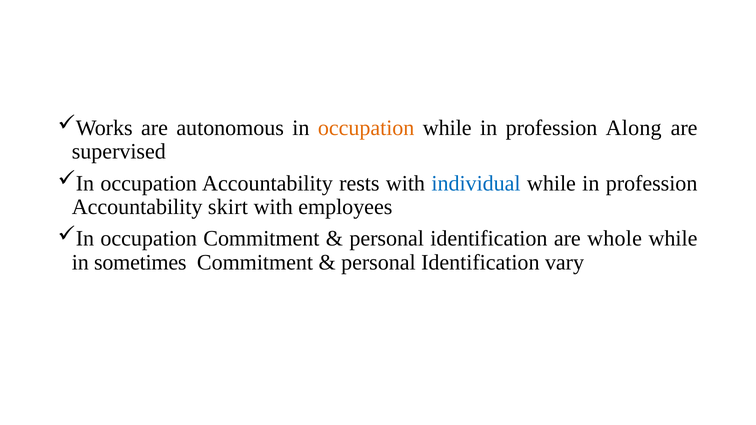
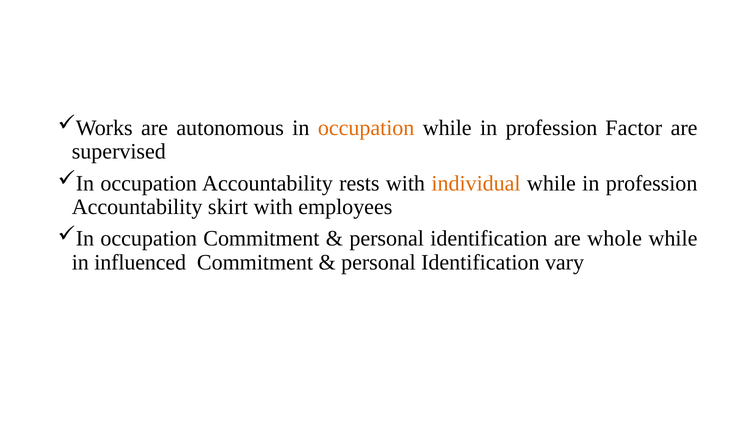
Along: Along -> Factor
individual colour: blue -> orange
sometimes: sometimes -> influenced
